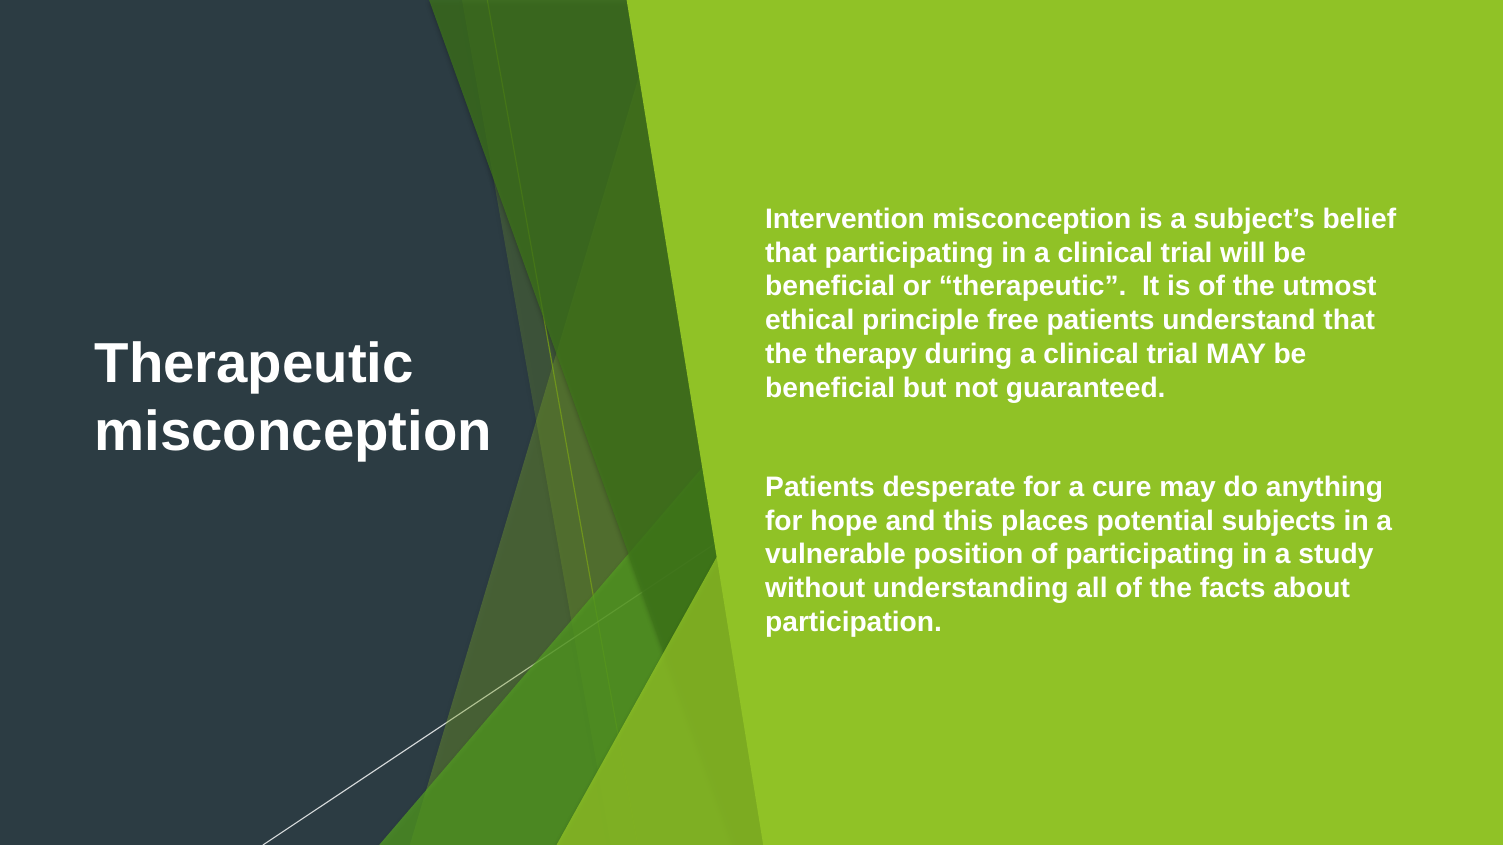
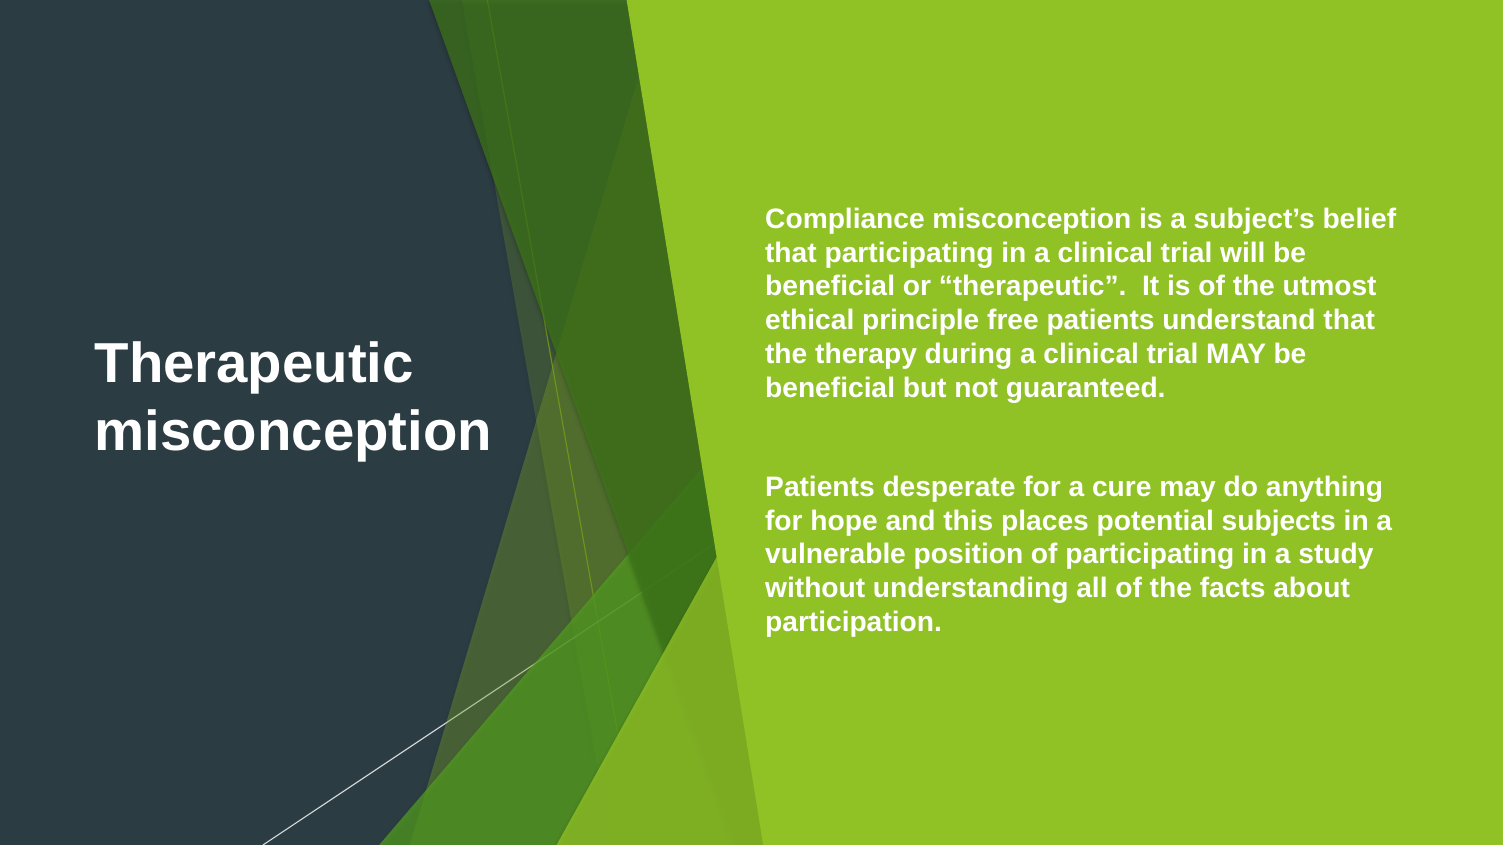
Intervention: Intervention -> Compliance
